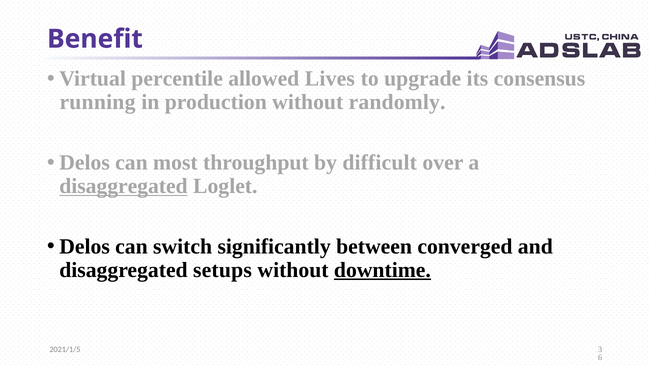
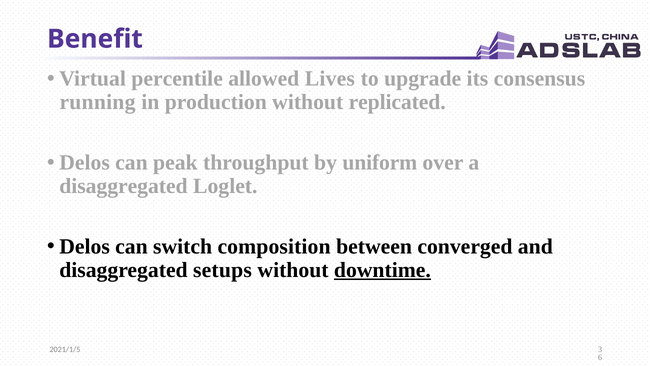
randomly: randomly -> replicated
most: most -> peak
difficult: difficult -> uniform
disaggregated at (123, 186) underline: present -> none
significantly: significantly -> composition
